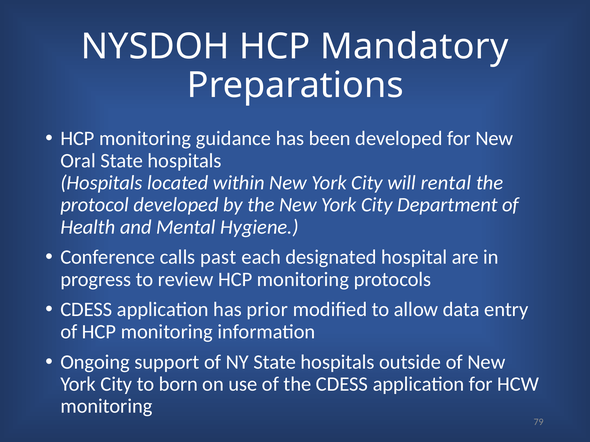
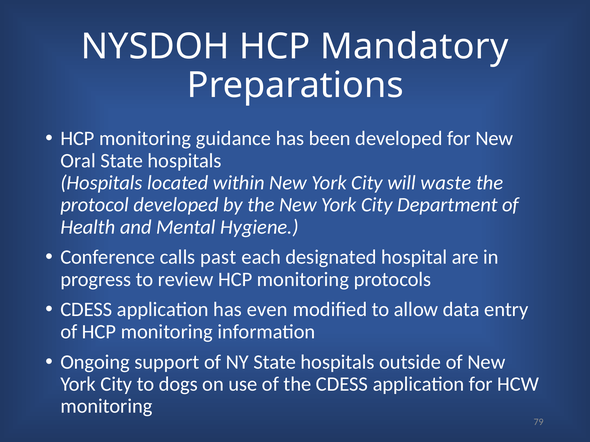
rental: rental -> waste
prior: prior -> even
born: born -> dogs
